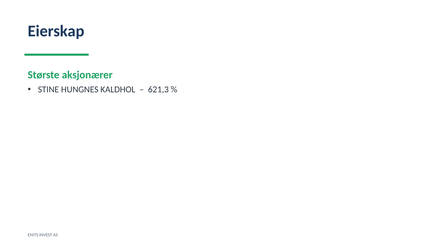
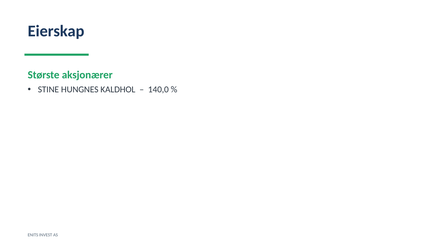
621,3: 621,3 -> 140,0
